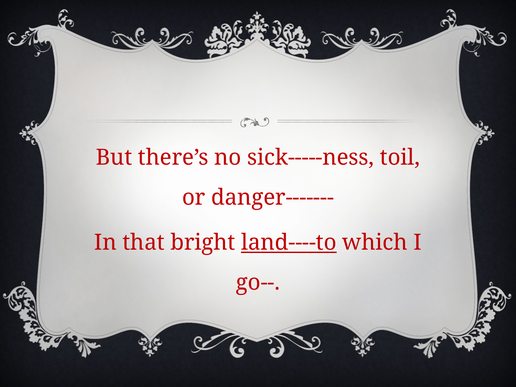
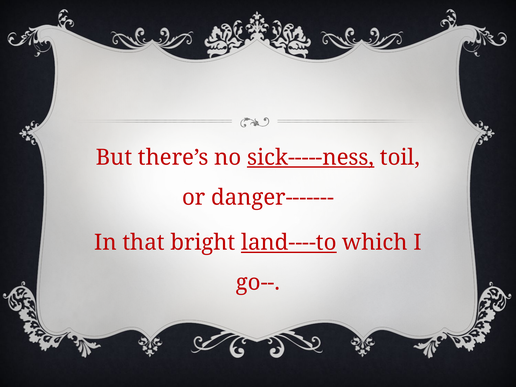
sick-----ness underline: none -> present
